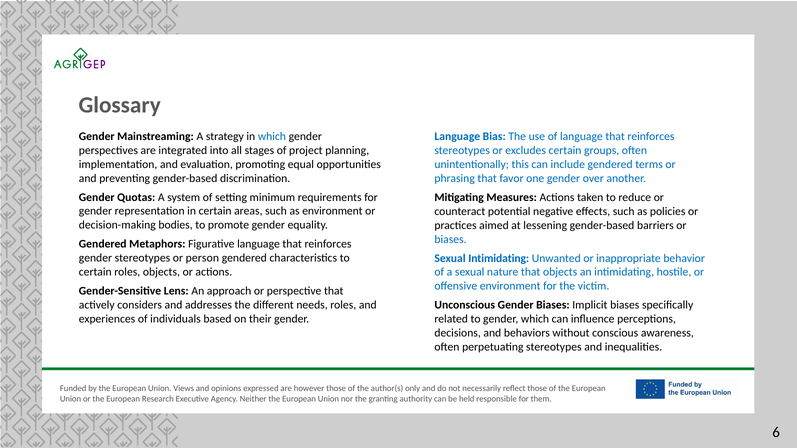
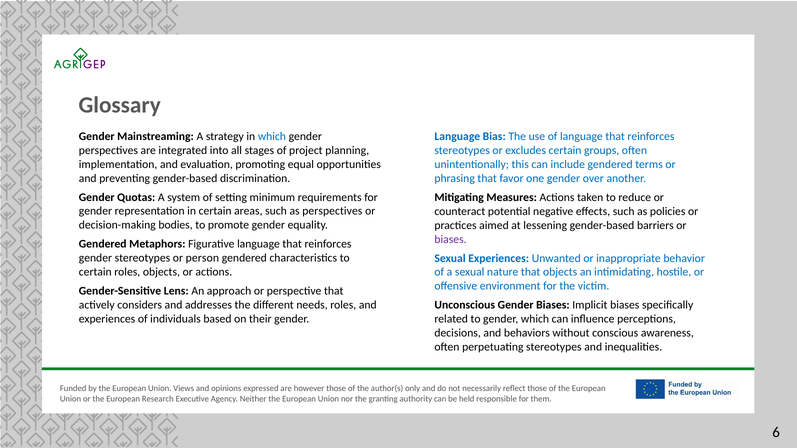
as environment: environment -> perspectives
biases at (451, 239) colour: blue -> purple
Sexual Intimidating: Intimidating -> Experiences
